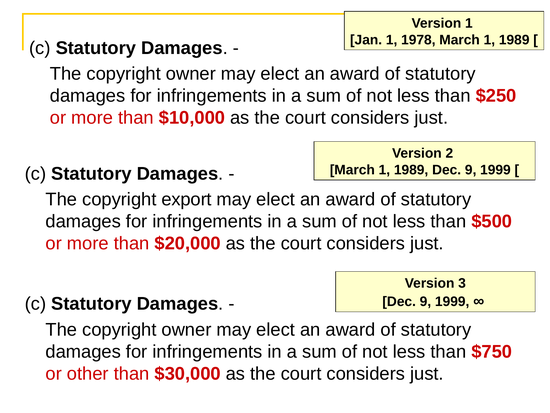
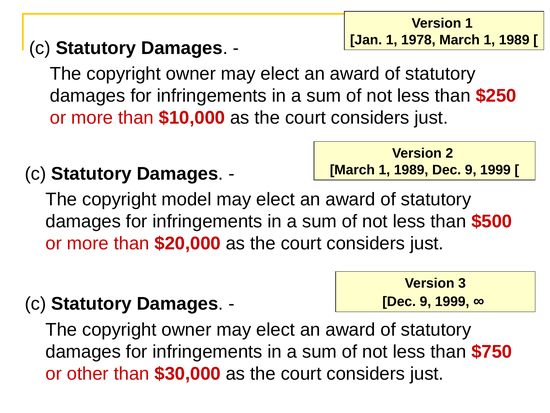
export: export -> model
